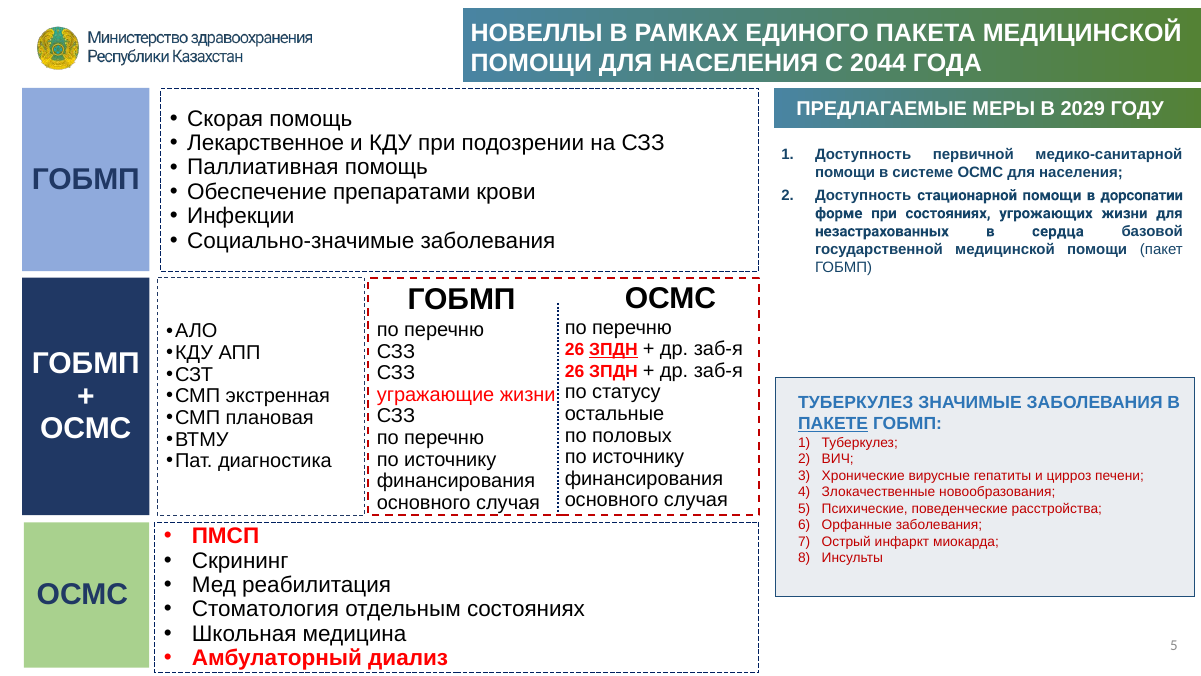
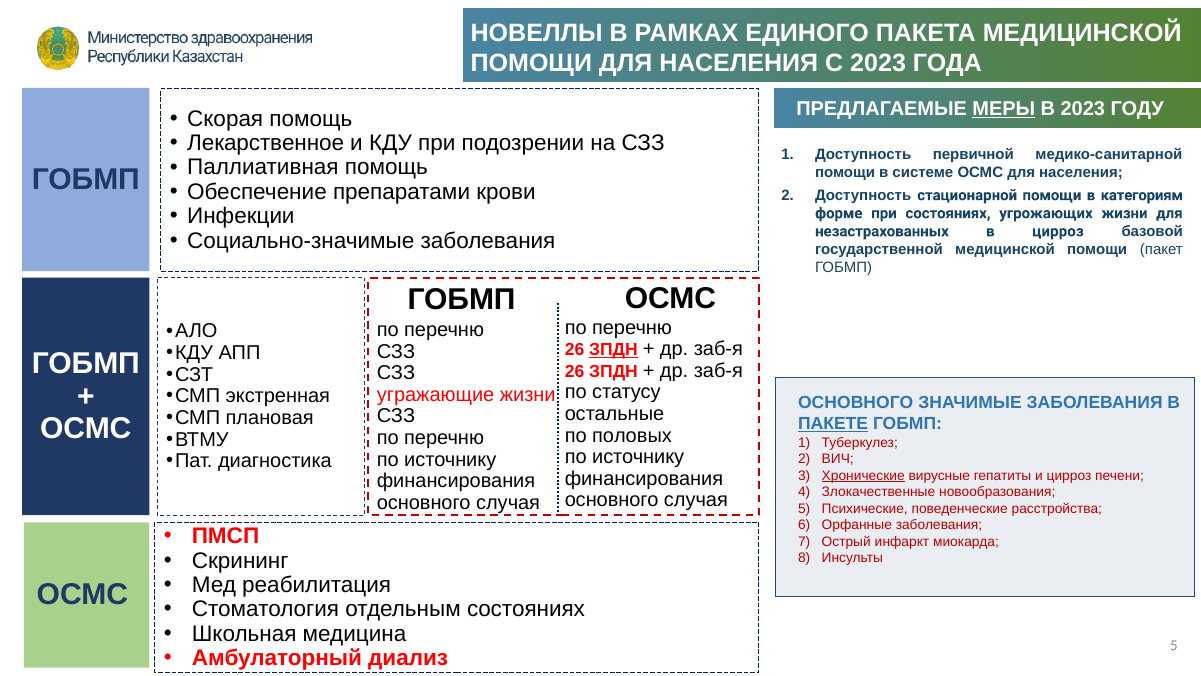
С 2044: 2044 -> 2023
МЕРЫ underline: none -> present
В 2029: 2029 -> 2023
дорсопатии: дорсопатии -> категориям
в сердца: сердца -> цирроз
ТУБЕРКУЛЕЗ at (856, 403): ТУБЕРКУЛЕЗ -> ОСНОВНОГО
Хронические underline: none -> present
